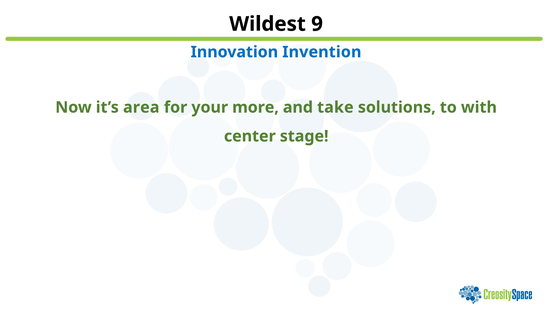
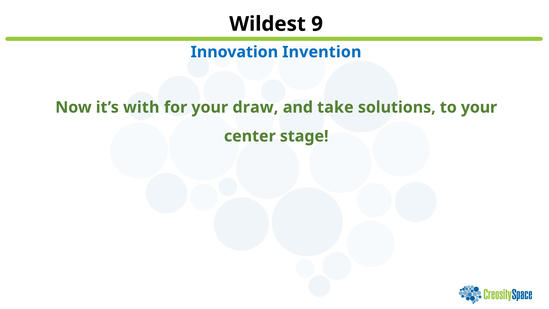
area: area -> with
more: more -> draw
to with: with -> your
